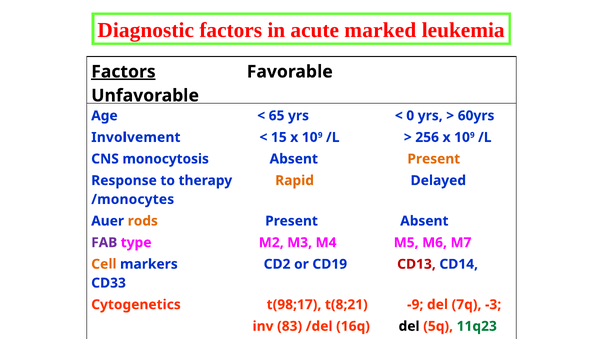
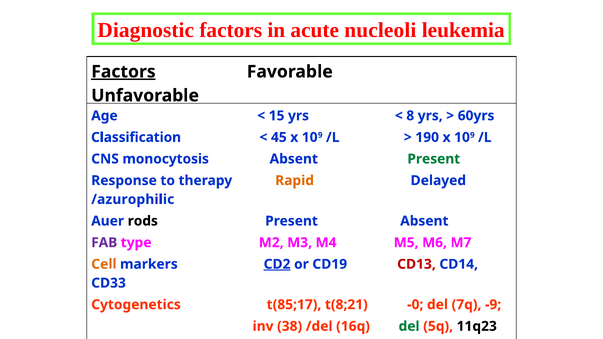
marked: marked -> nucleoli
65: 65 -> 15
0: 0 -> 8
Involvement: Involvement -> Classification
15: 15 -> 45
256: 256 -> 190
Present at (434, 159) colour: orange -> green
/monocytes: /monocytes -> /azurophilic
rods colour: orange -> black
CD2 underline: none -> present
t(98;17: t(98;17 -> t(85;17
-9: -9 -> -0
-3: -3 -> -9
83: 83 -> 38
del at (409, 326) colour: black -> green
11q23 colour: green -> black
